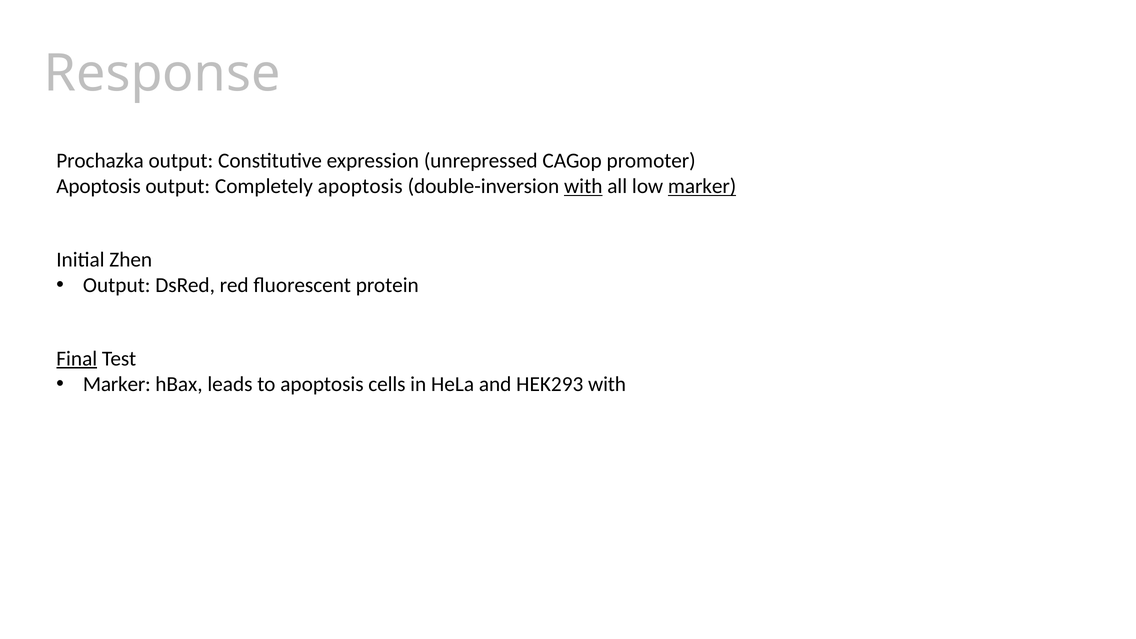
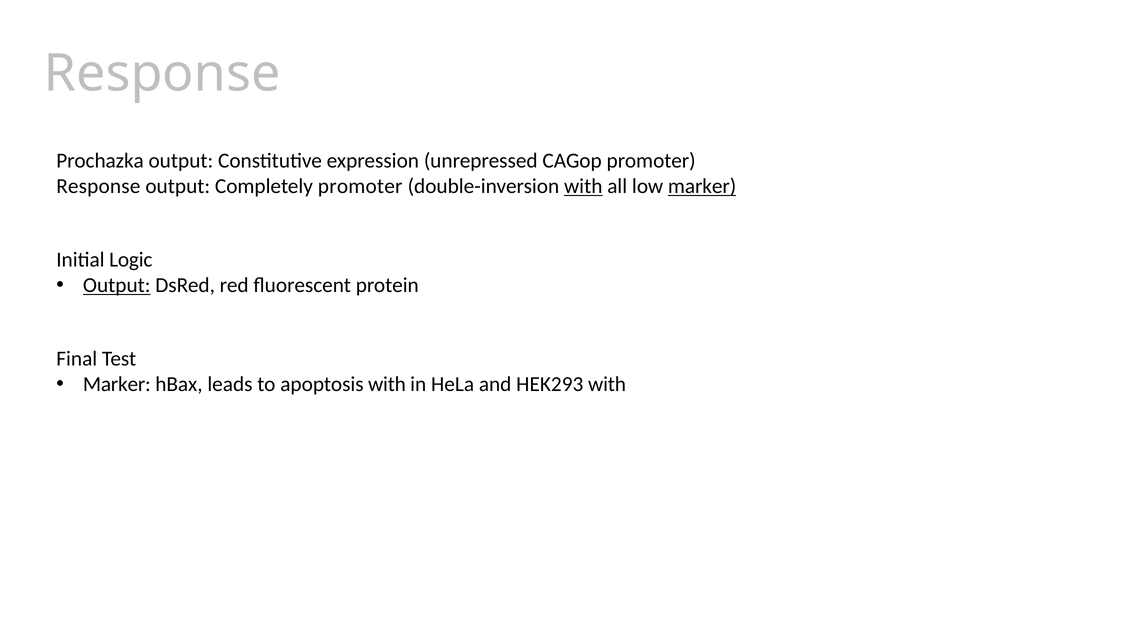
Apoptosis at (99, 186): Apoptosis -> Response
Completely apoptosis: apoptosis -> promoter
Zhen: Zhen -> Logic
Output at (117, 285) underline: none -> present
Final underline: present -> none
apoptosis cells: cells -> with
